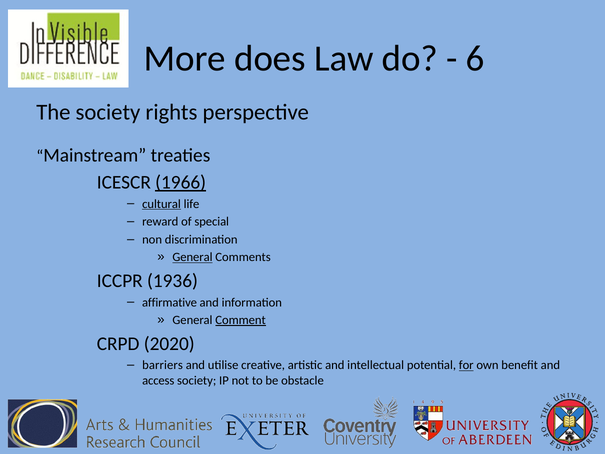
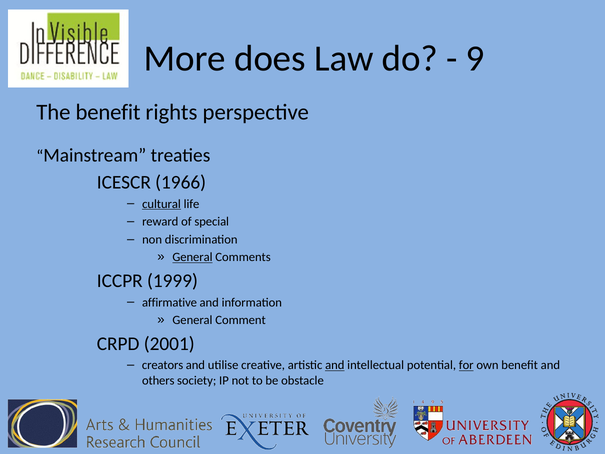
6: 6 -> 9
The society: society -> benefit
1966 underline: present -> none
1936: 1936 -> 1999
Comment underline: present -> none
2020: 2020 -> 2001
barriers: barriers -> creators
and at (335, 365) underline: none -> present
access: access -> others
